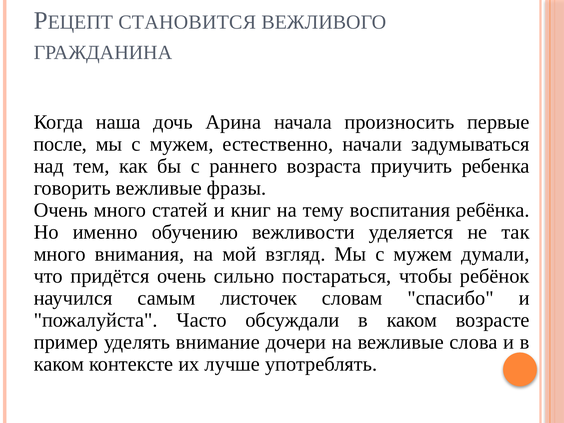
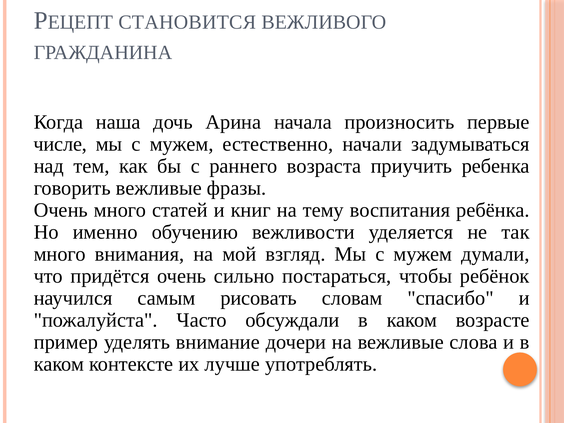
после: после -> числе
листочек: листочек -> рисовать
